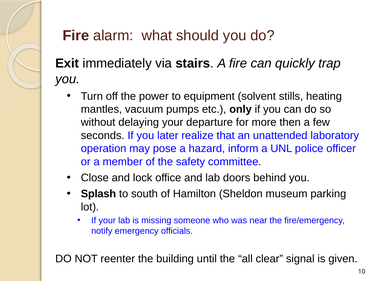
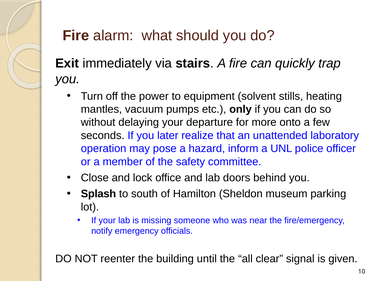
then: then -> onto
